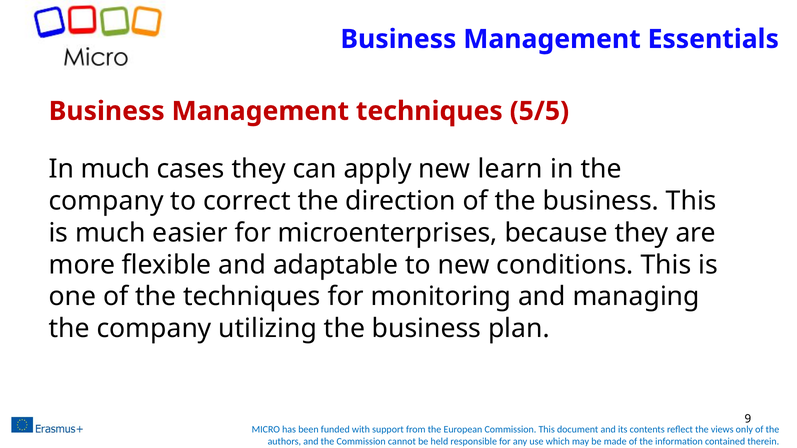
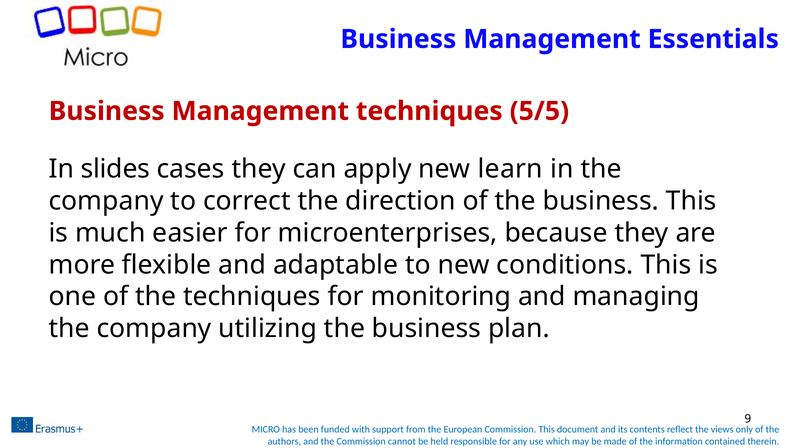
In much: much -> slides
